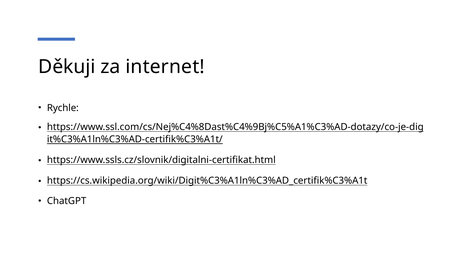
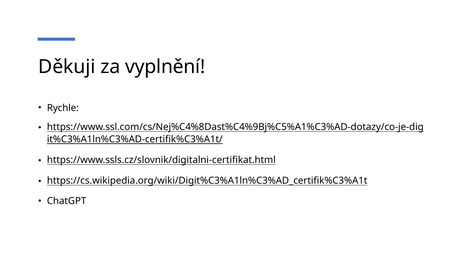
internet: internet -> vyplnění
